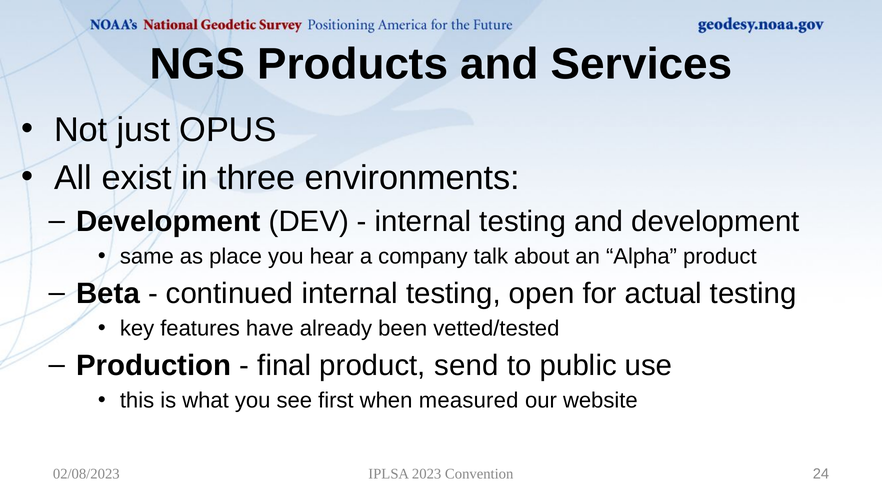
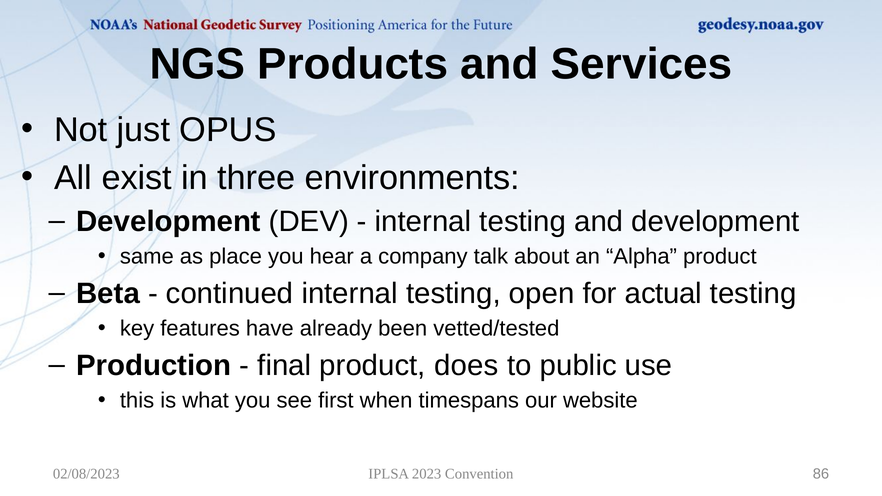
send: send -> does
measured: measured -> timespans
24: 24 -> 86
